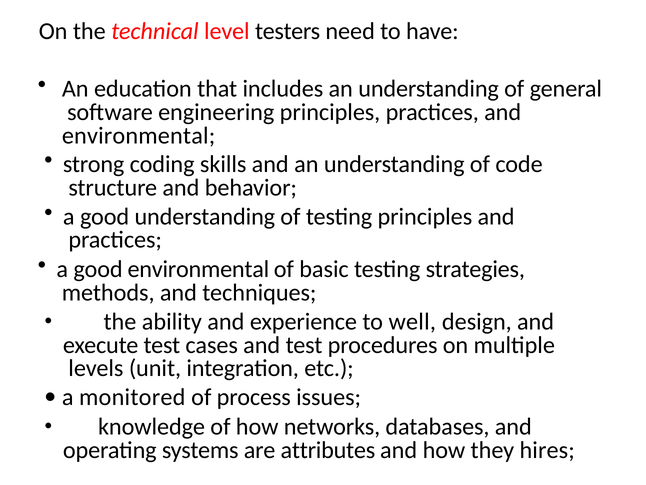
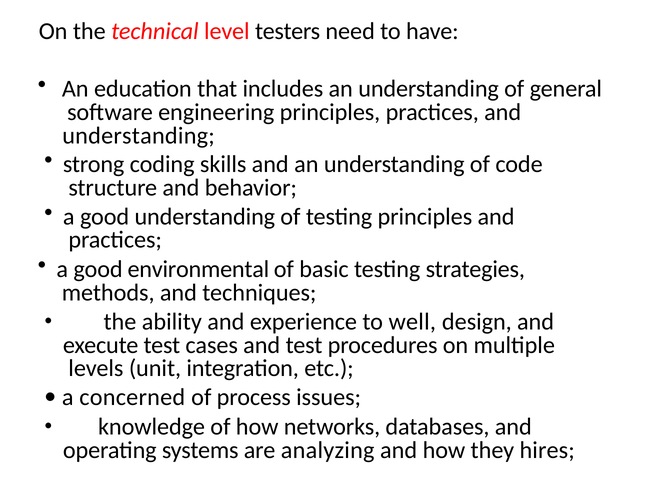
environmental at (139, 135): environmental -> understanding
monitored: monitored -> concerned
attributes: attributes -> analyzing
